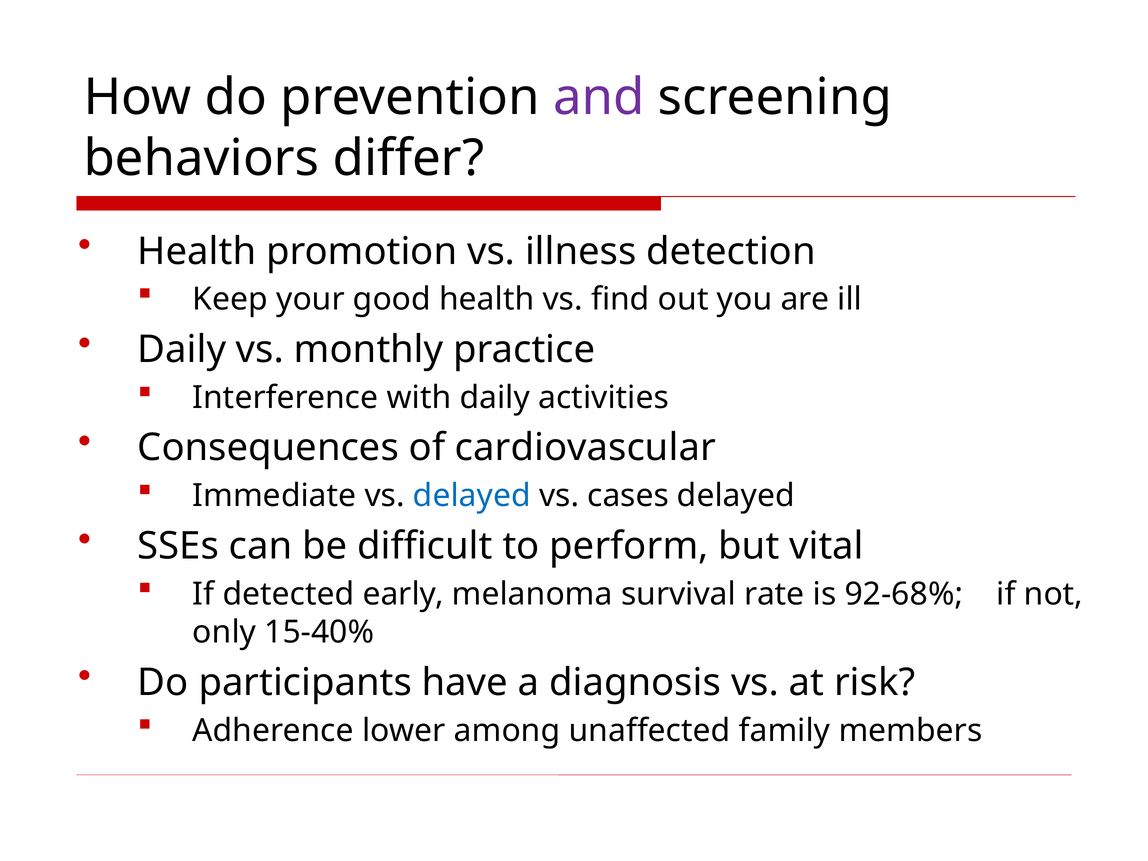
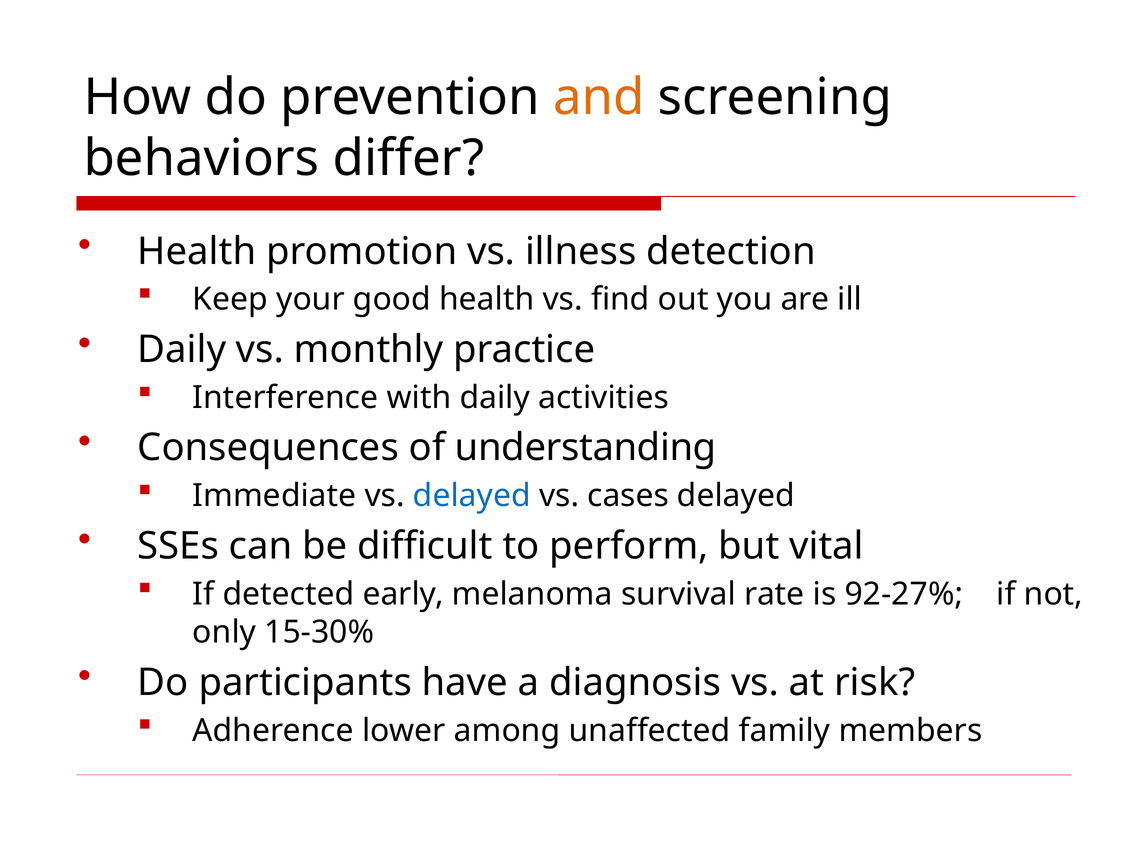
and colour: purple -> orange
cardiovascular: cardiovascular -> understanding
92-68%: 92-68% -> 92-27%
15-40%: 15-40% -> 15-30%
